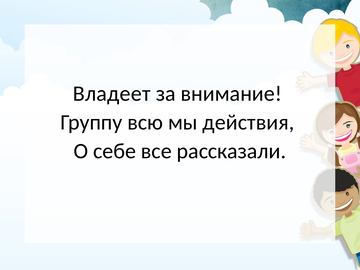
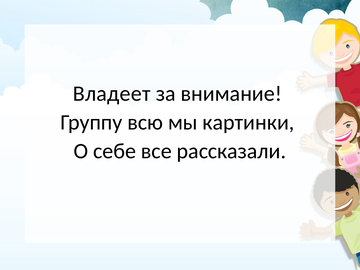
действия: действия -> картинки
